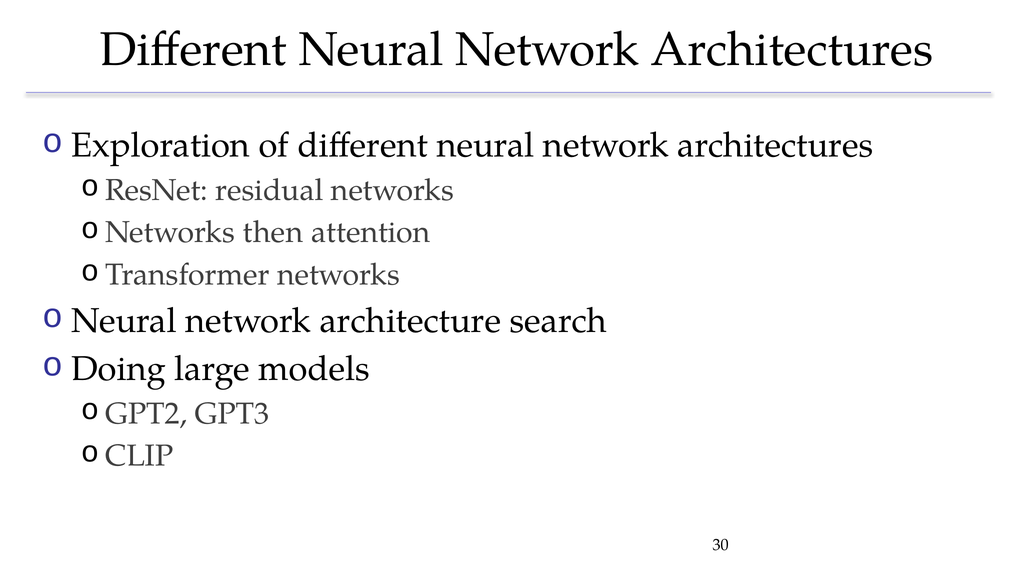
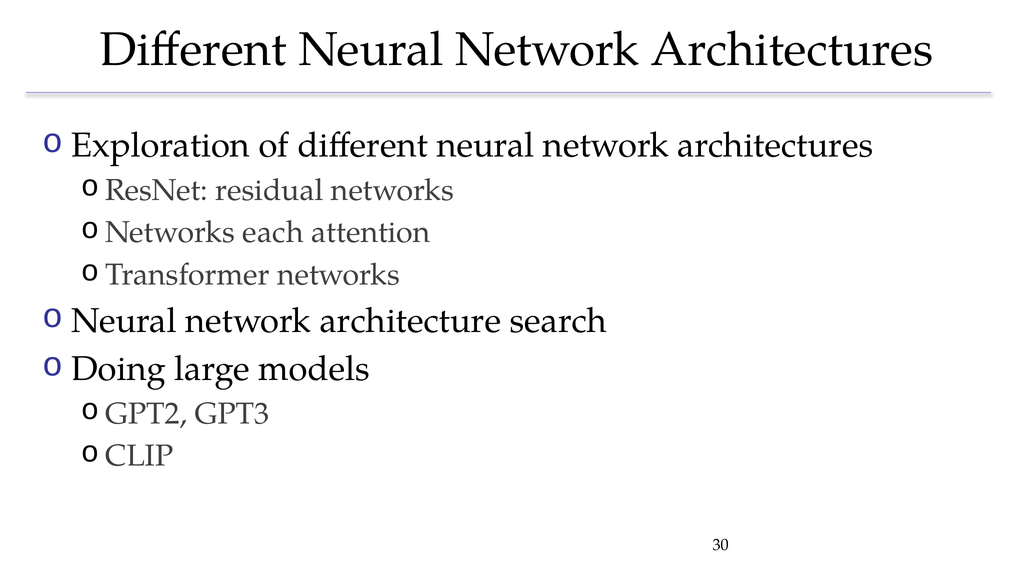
then: then -> each
